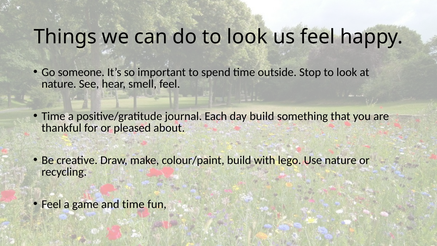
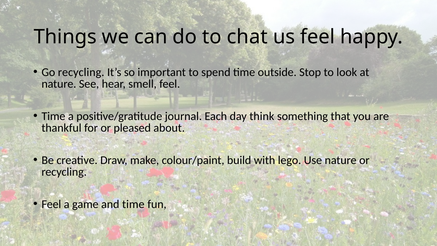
do to look: look -> chat
Go someone: someone -> recycling
day build: build -> think
